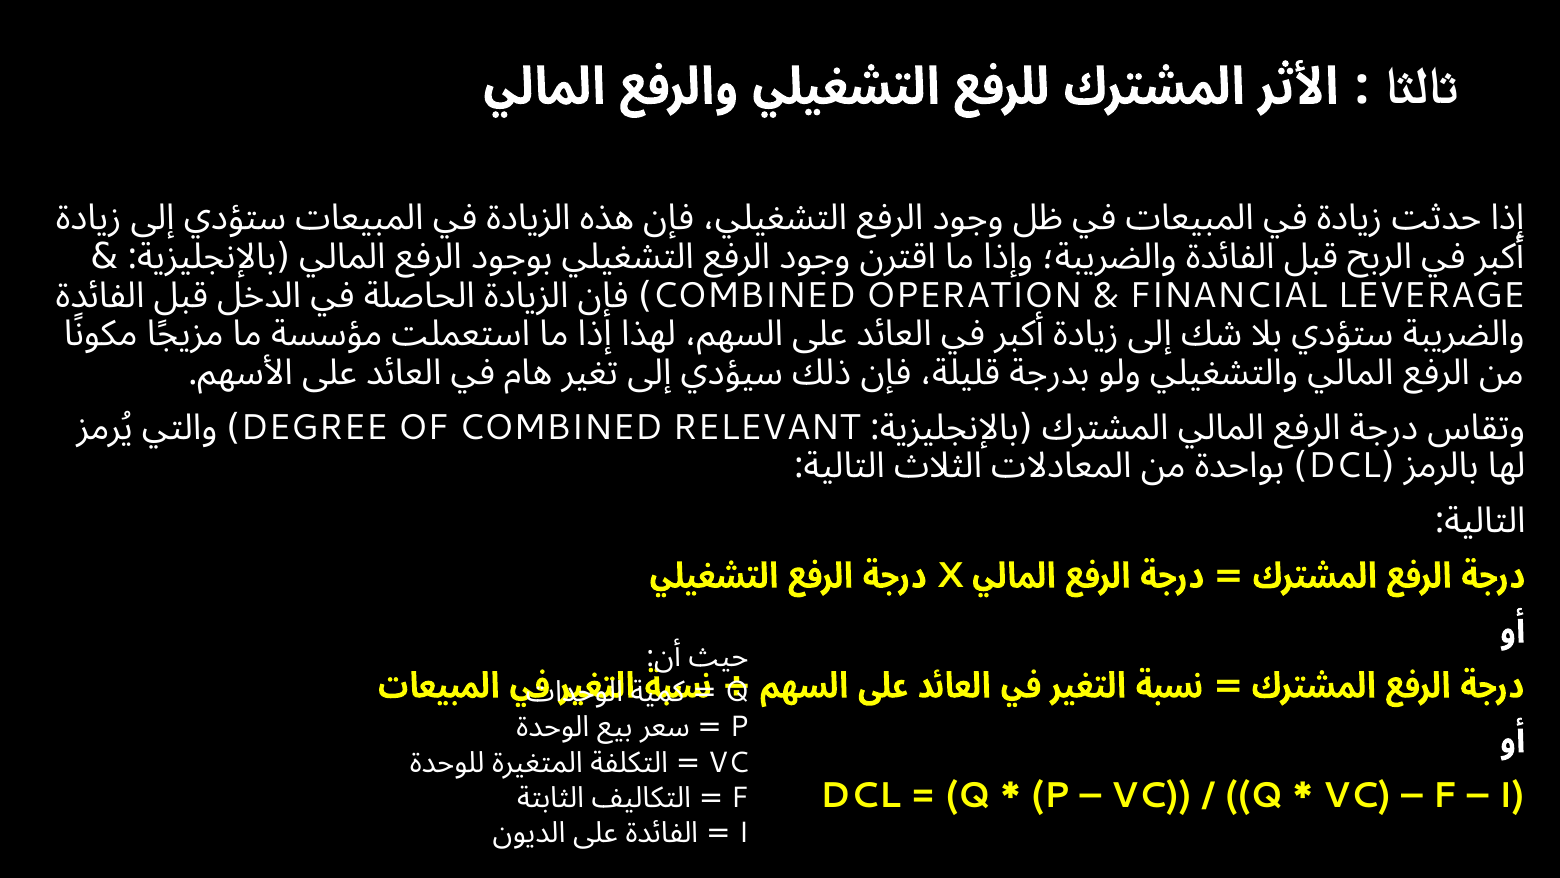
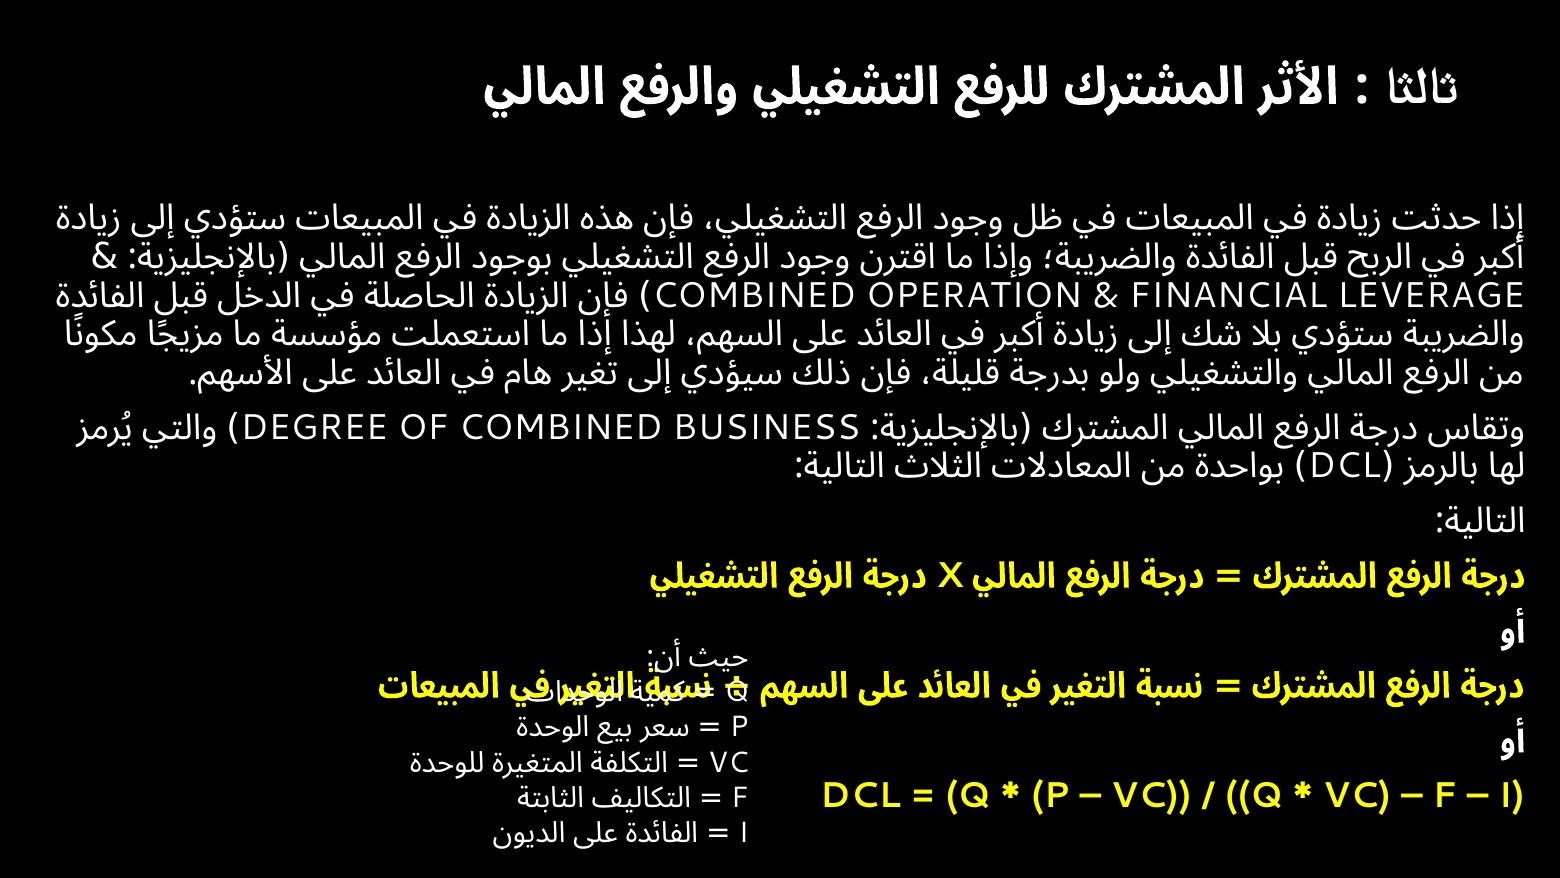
RELEVANT: RELEVANT -> BUSINESS
